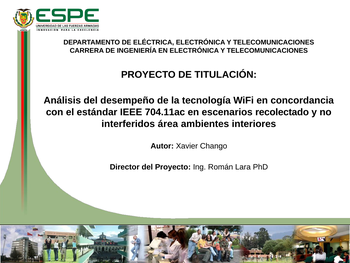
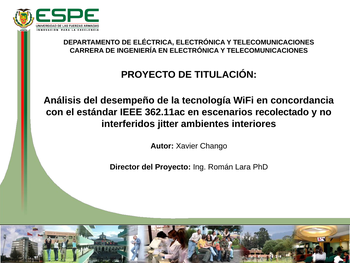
704.11ac: 704.11ac -> 362.11ac
área: área -> jitter
